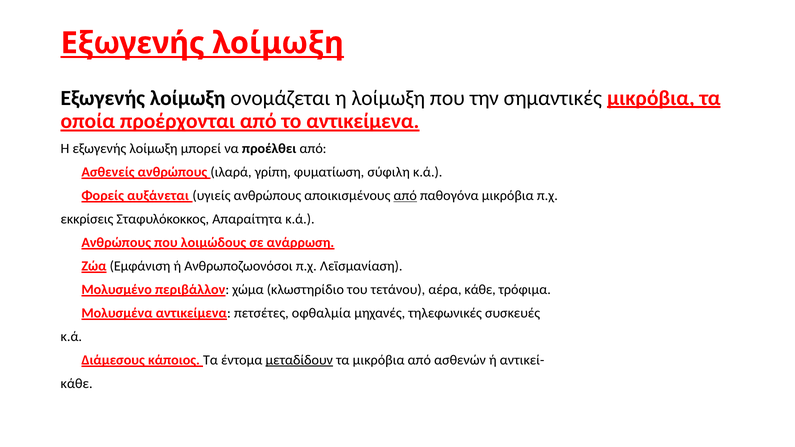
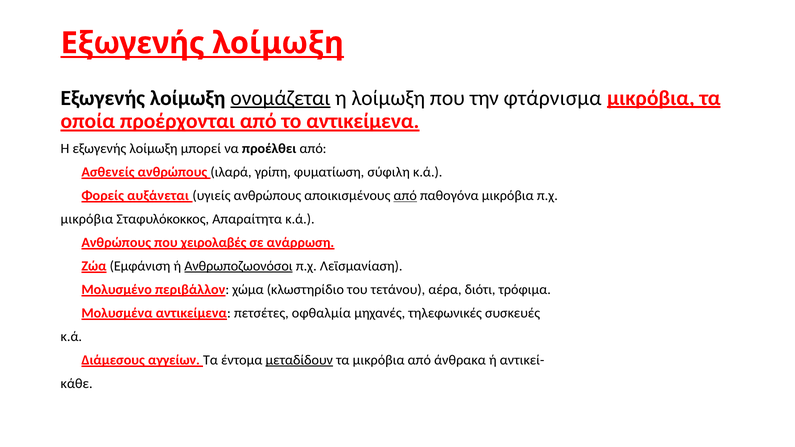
ονομάζεται underline: none -> present
σημαντικές: σημαντικές -> φτάρνισμα
εκκρίσεις at (87, 219): εκκρίσεις -> μικρόβια
λοιμώδους: λοιμώδους -> χειρολαβές
Ανθρωποζωονόσοι underline: none -> present
αέρα κάθε: κάθε -> διότι
κάποιος: κάποιος -> αγγείων
ασθενών: ασθενών -> άνθρακα
